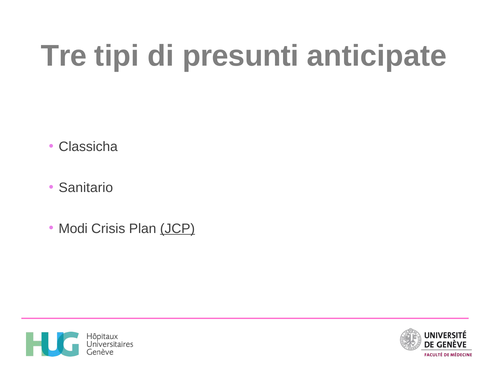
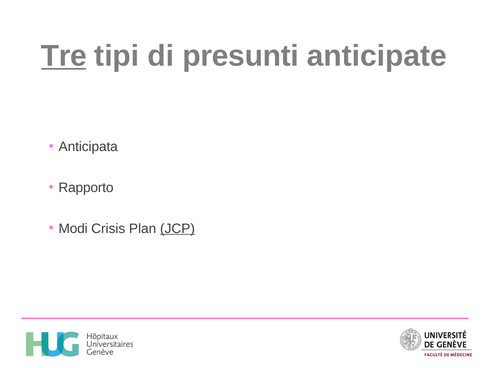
Tre underline: none -> present
Classicha: Classicha -> Anticipata
Sanitario: Sanitario -> Rapporto
